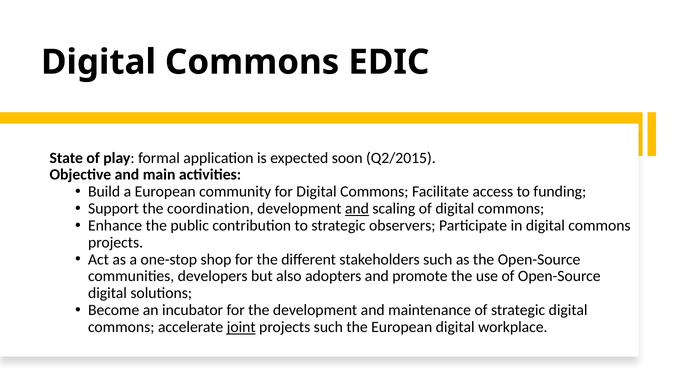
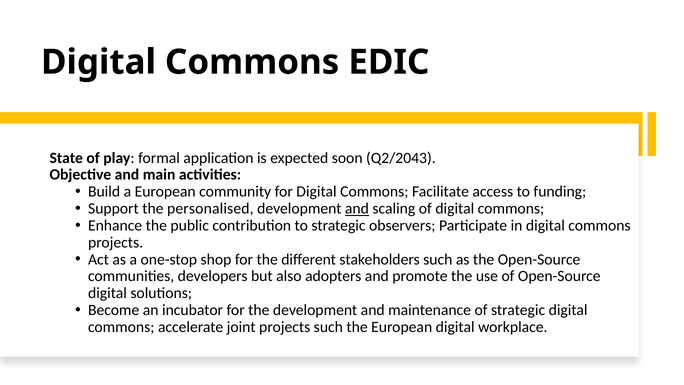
Q2/2015: Q2/2015 -> Q2/2043
coordination: coordination -> personalised
joint underline: present -> none
